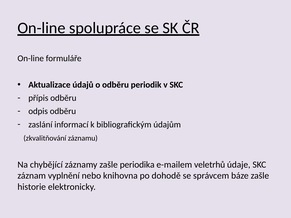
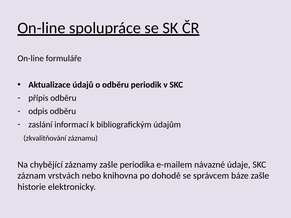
veletrhů: veletrhů -> návazné
vyplnění: vyplnění -> vrstvách
